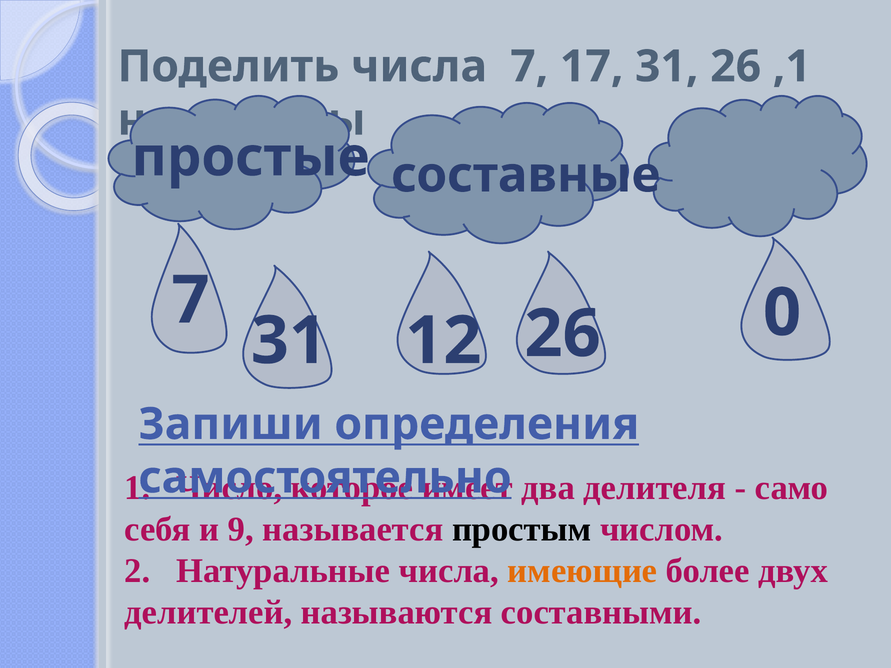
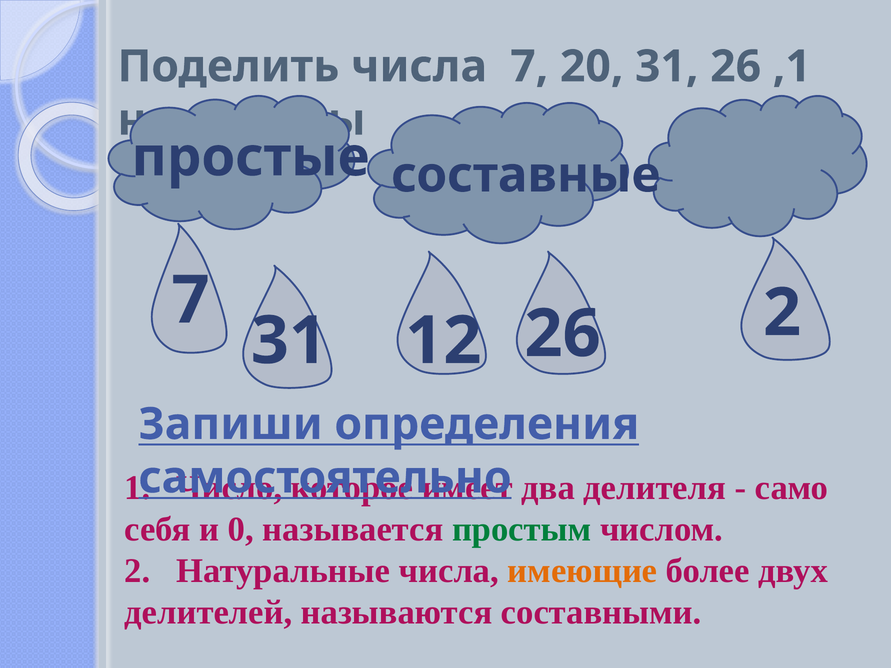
17: 17 -> 20
12 0: 0 -> 2
9: 9 -> 0
простым colour: black -> green
